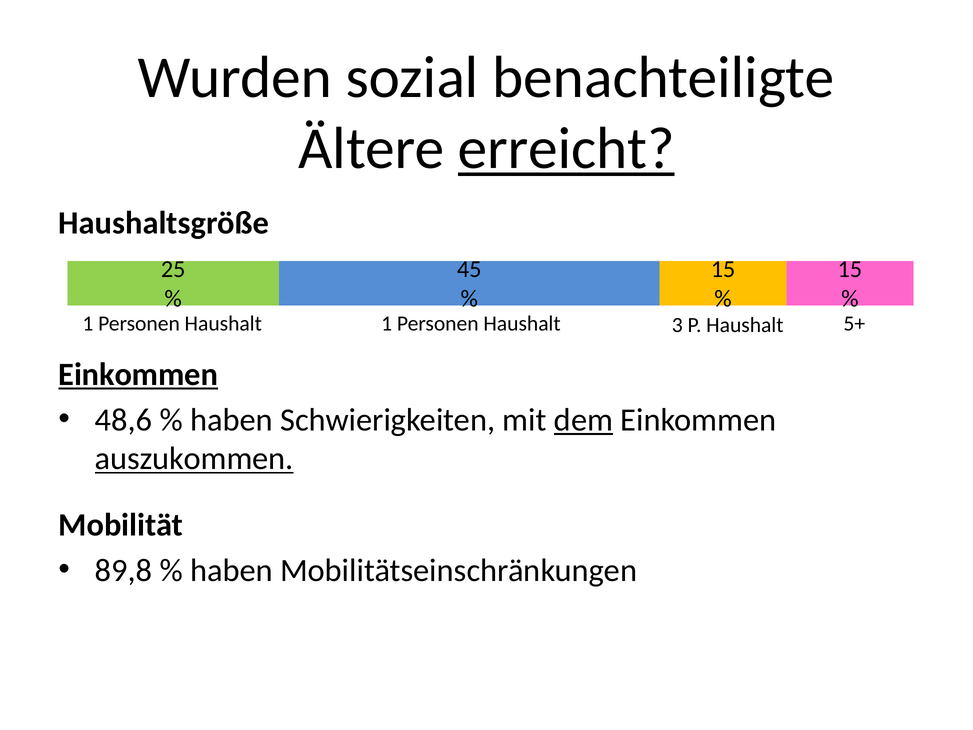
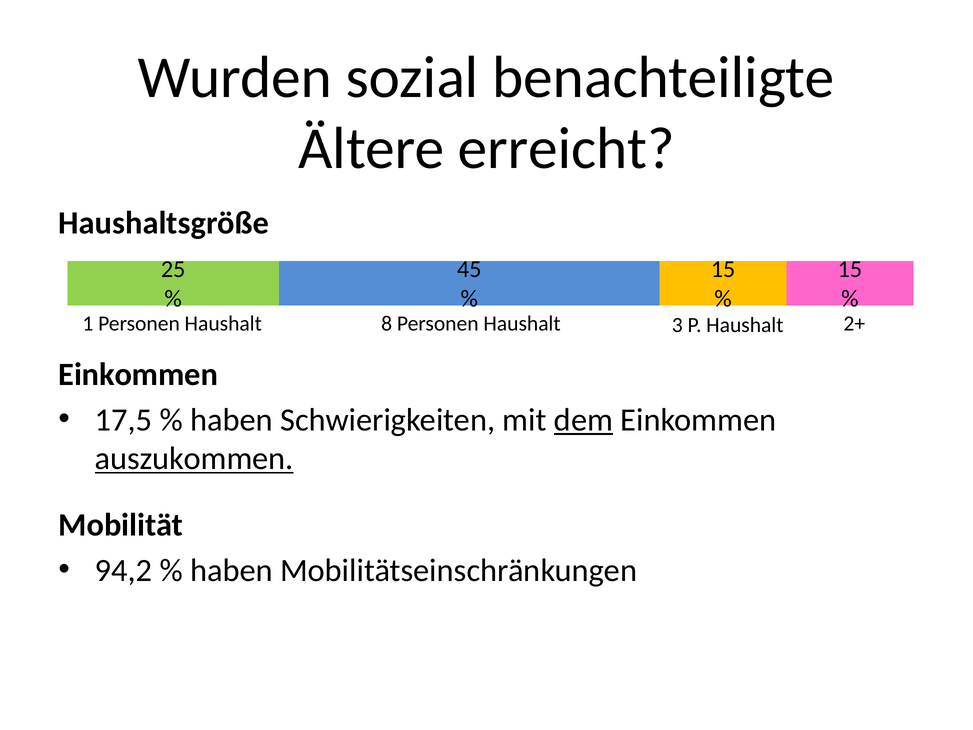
erreicht underline: present -> none
Haushalt 1: 1 -> 8
5+: 5+ -> 2+
Einkommen at (138, 374) underline: present -> none
48,6: 48,6 -> 17,5
89,8: 89,8 -> 94,2
